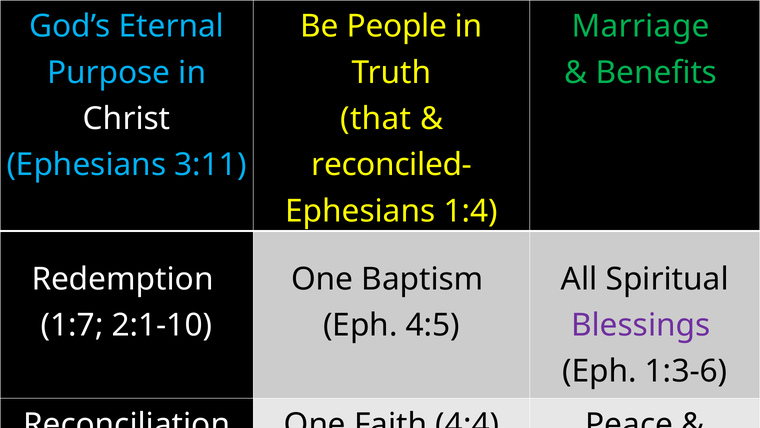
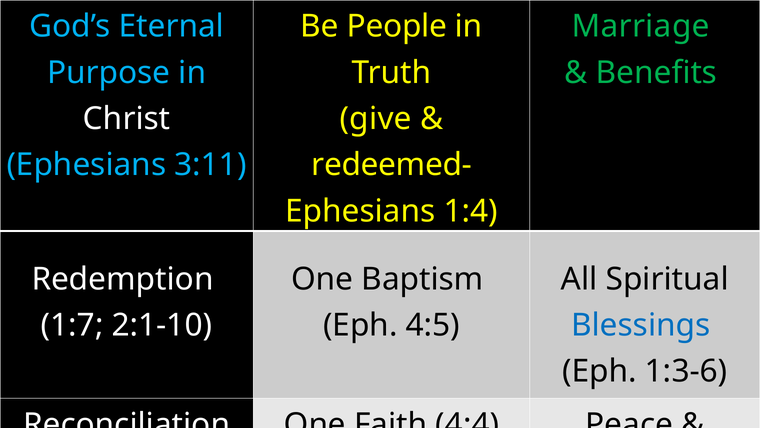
that: that -> give
reconciled-: reconciled- -> redeemed-
Blessings colour: purple -> blue
